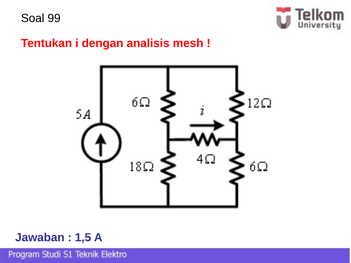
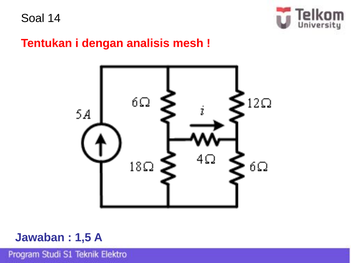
99: 99 -> 14
